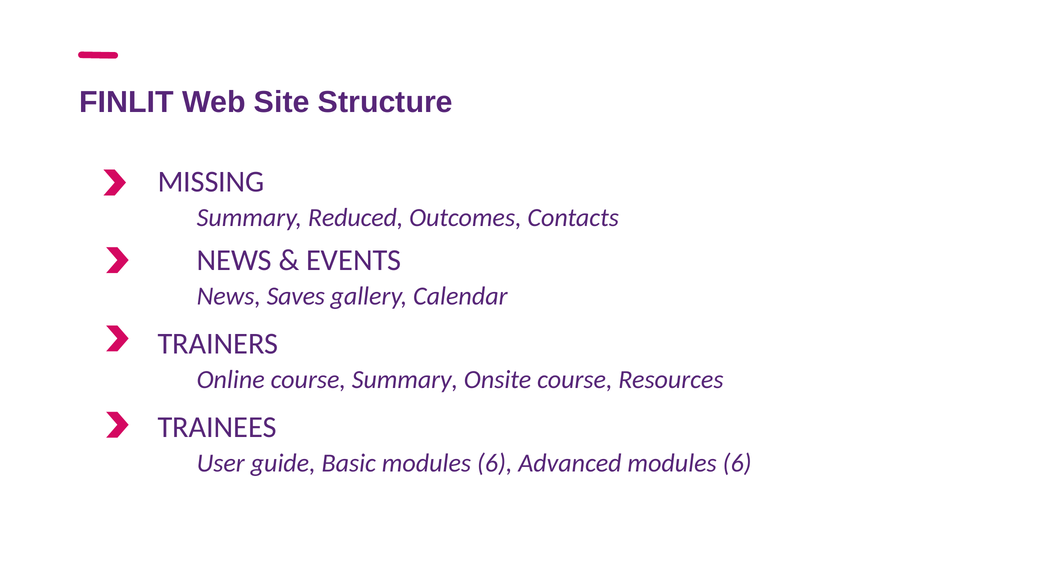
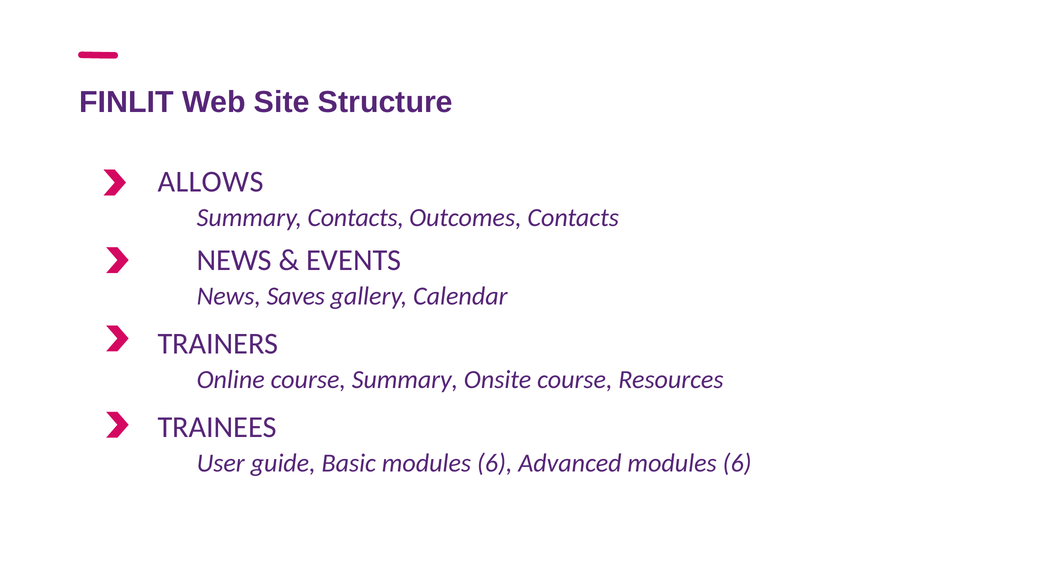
MISSING: MISSING -> ALLOWS
Summary Reduced: Reduced -> Contacts
